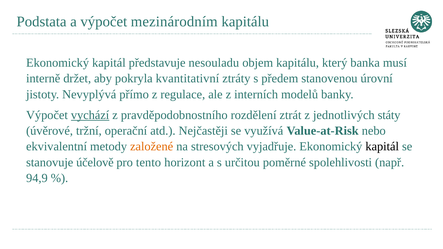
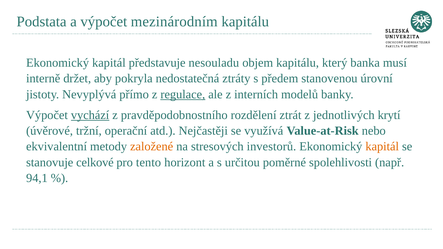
kvantitativní: kvantitativní -> nedostatečná
regulace underline: none -> present
státy: státy -> krytí
vyjadřuje: vyjadřuje -> investorů
kapitál at (382, 147) colour: black -> orange
účelově: účelově -> celkové
94,9: 94,9 -> 94,1
